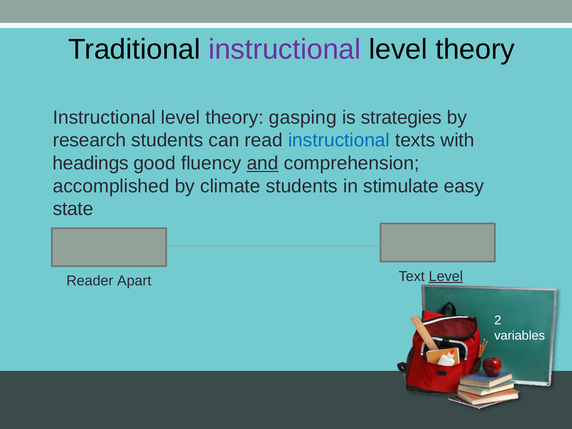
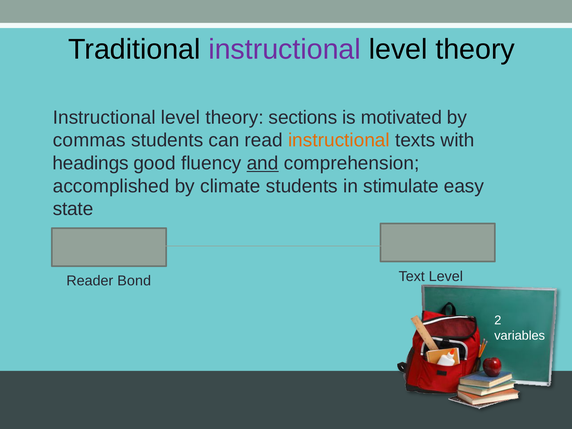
gasping: gasping -> sections
strategies: strategies -> motivated
research: research -> commas
instructional at (339, 140) colour: blue -> orange
Apart: Apart -> Bond
Level at (446, 276) underline: present -> none
